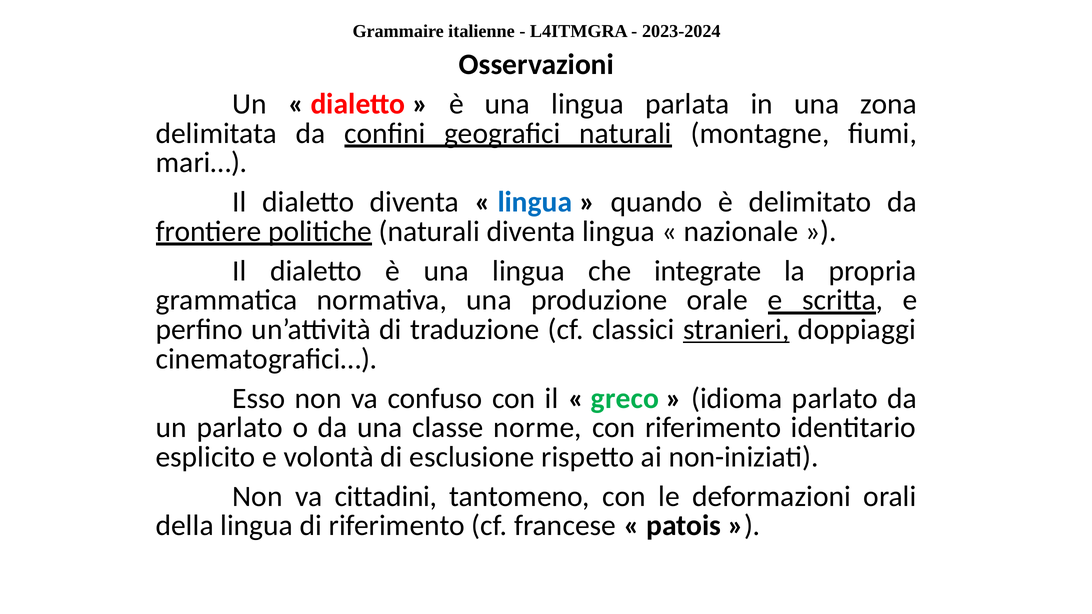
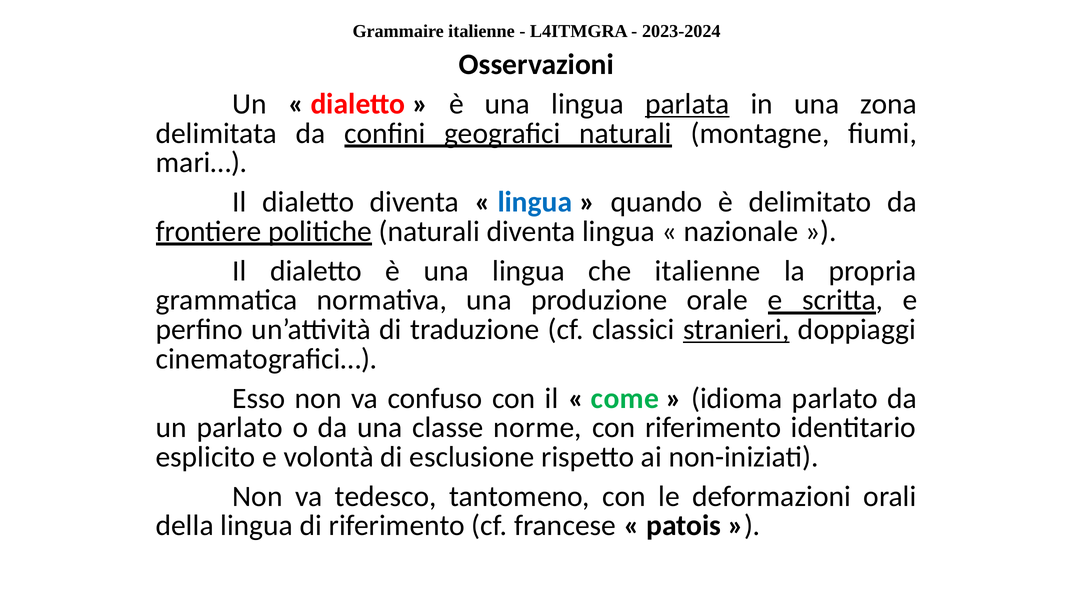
parlata underline: none -> present
che integrate: integrate -> italienne
greco: greco -> come
cittadini: cittadini -> tedesco
